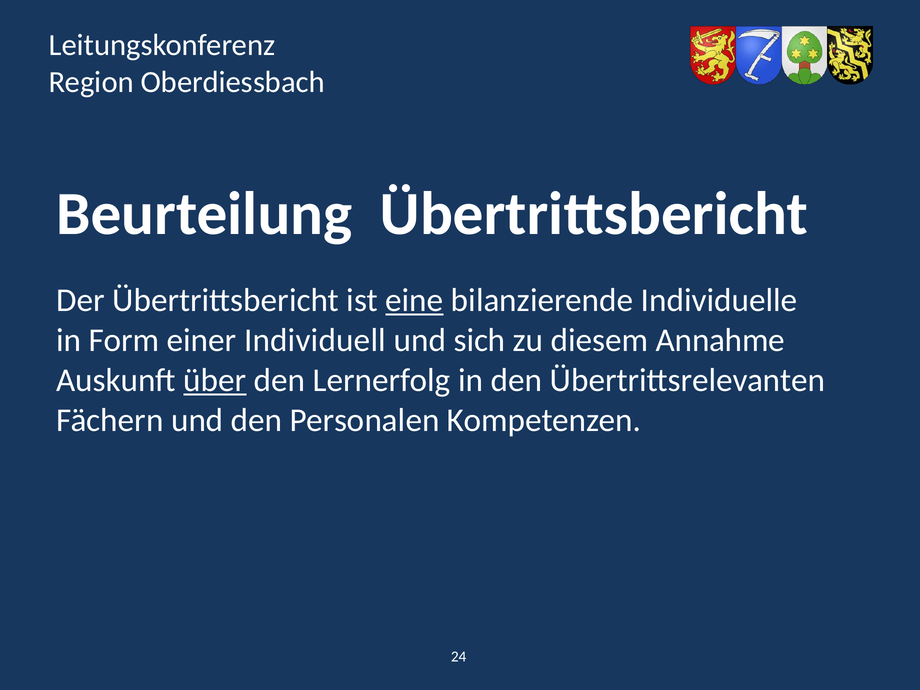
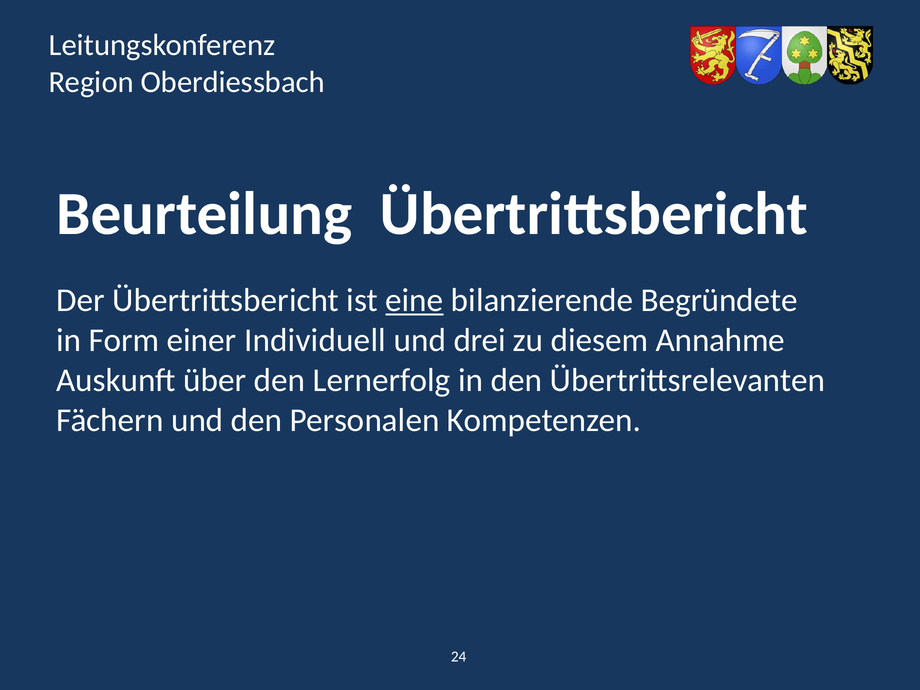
Individuelle: Individuelle -> Begründete
sich: sich -> drei
über underline: present -> none
